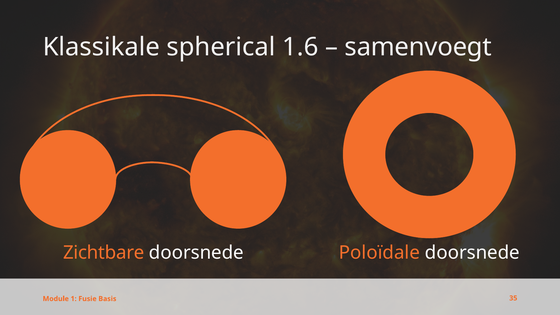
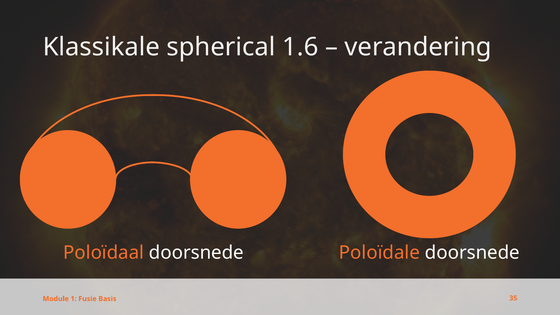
samenvoegt: samenvoegt -> verandering
Zichtbare: Zichtbare -> Poloïdaal
